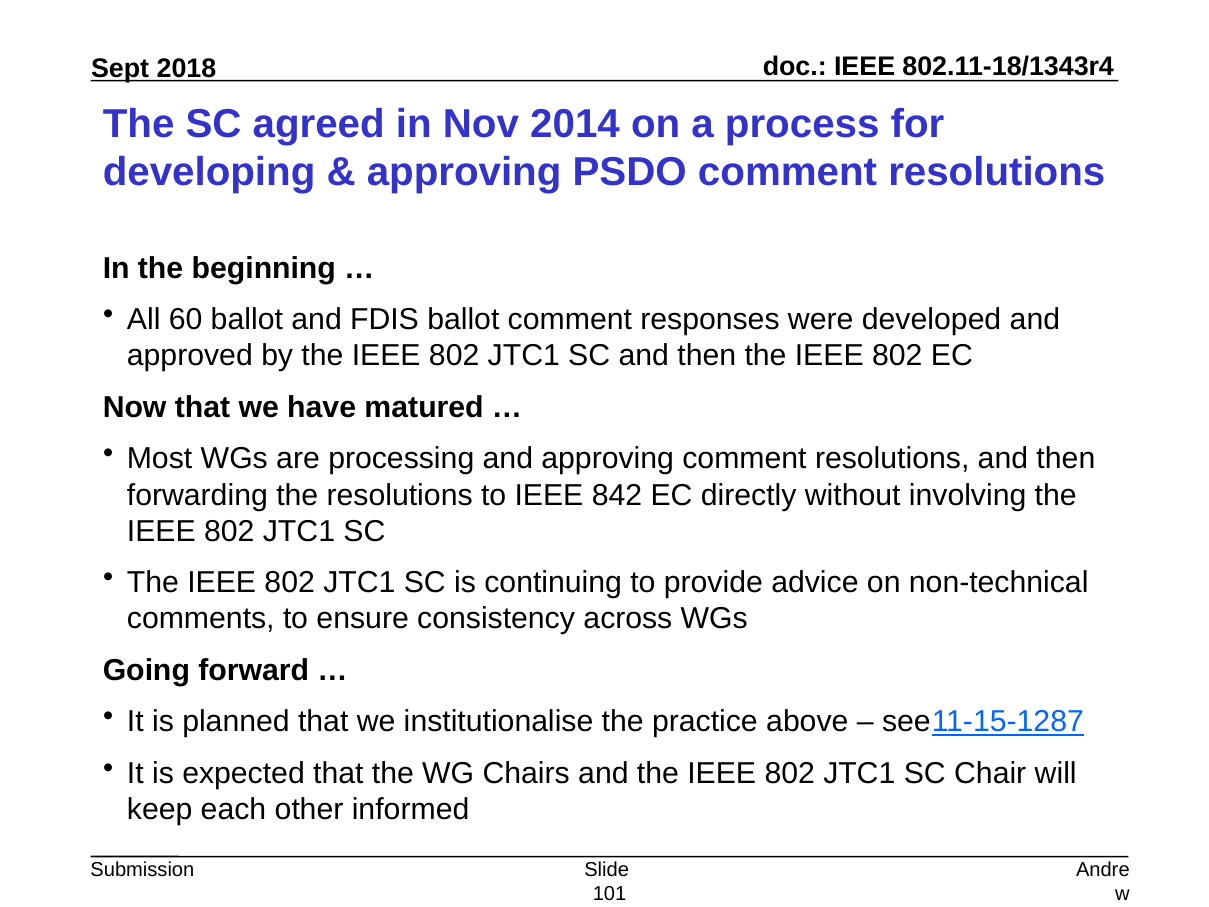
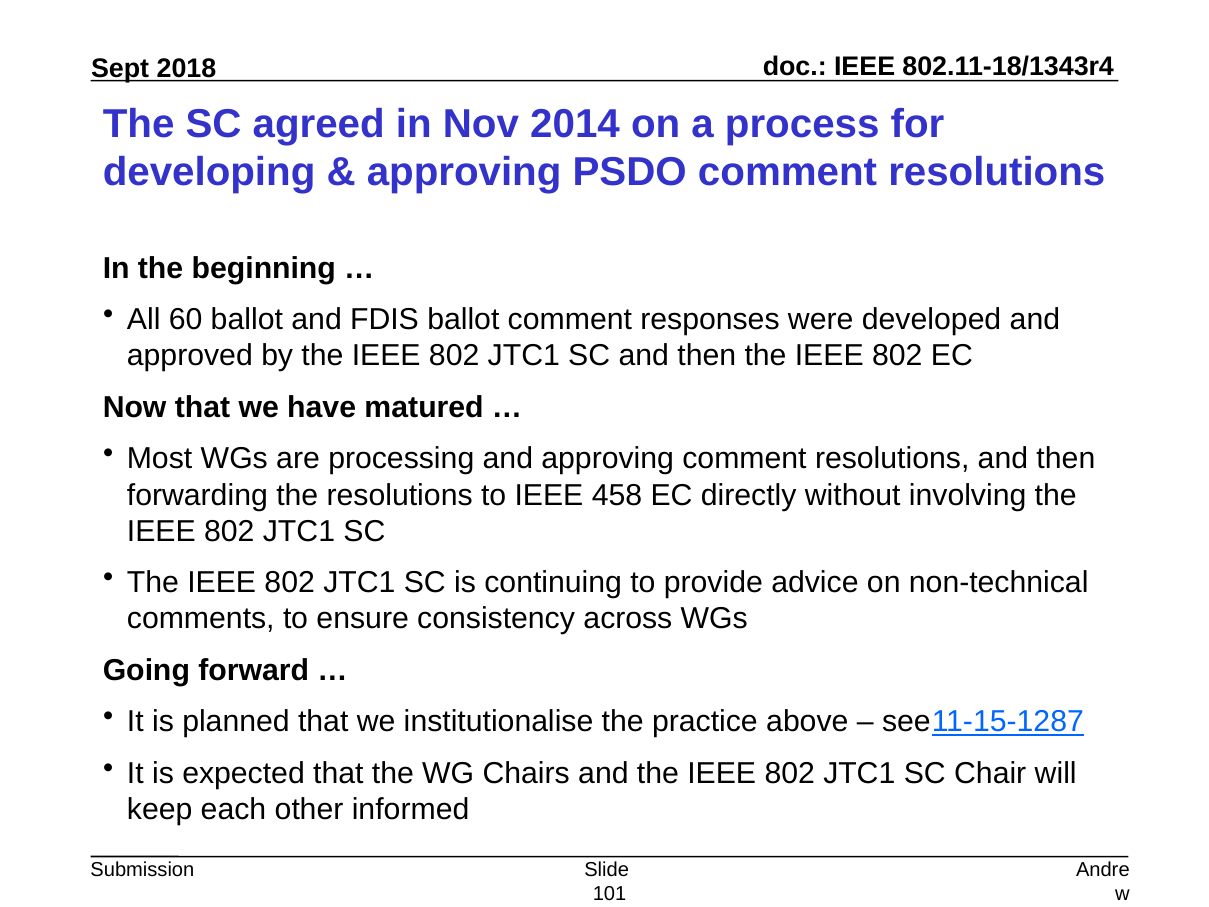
842: 842 -> 458
